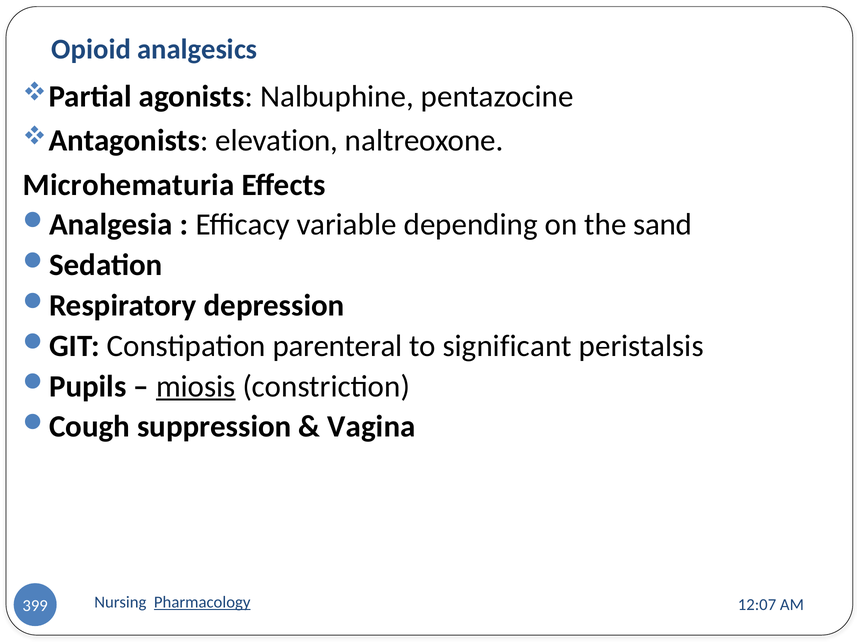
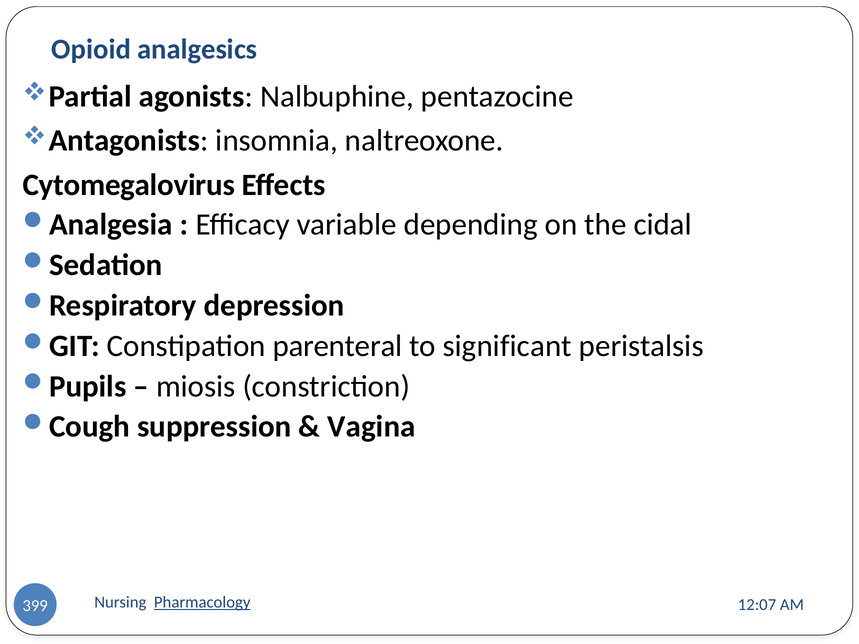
elevation: elevation -> insomnia
Microhematuria: Microhematuria -> Cytomegalovirus
sand: sand -> cidal
miosis underline: present -> none
